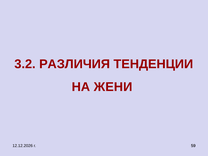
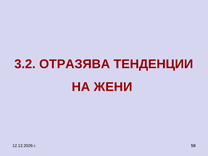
РАЗЛИЧИЯ: РАЗЛИЧИЯ -> ОТРАЗЯВА
